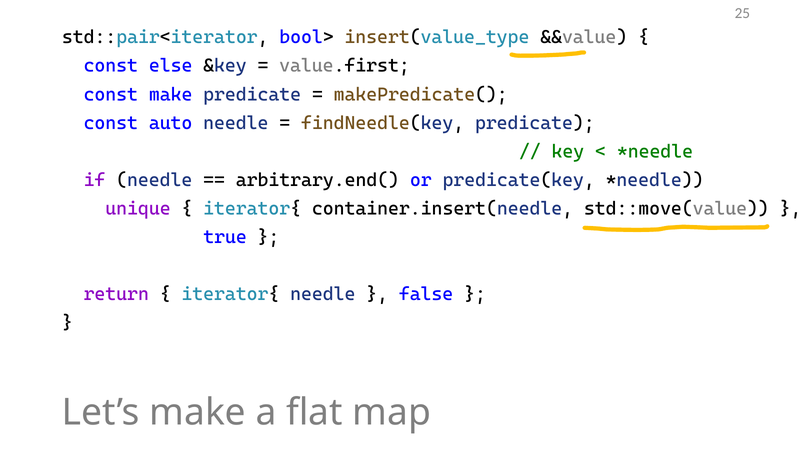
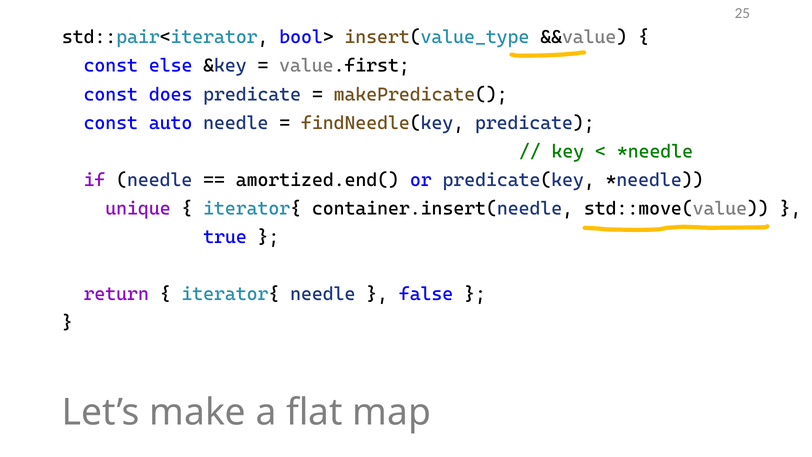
const make: make -> does
arbitrary.end(: arbitrary.end( -> amortized.end(
